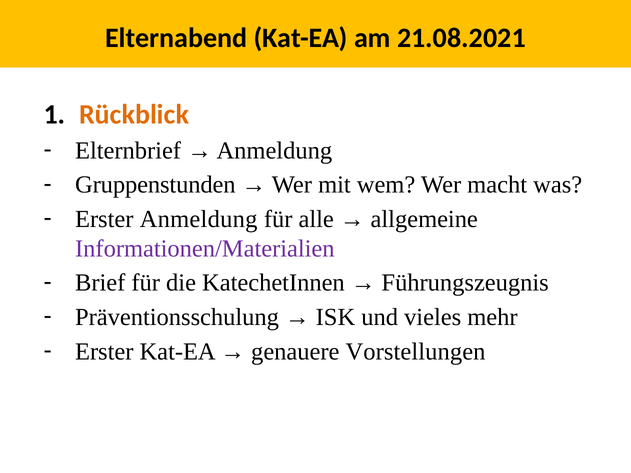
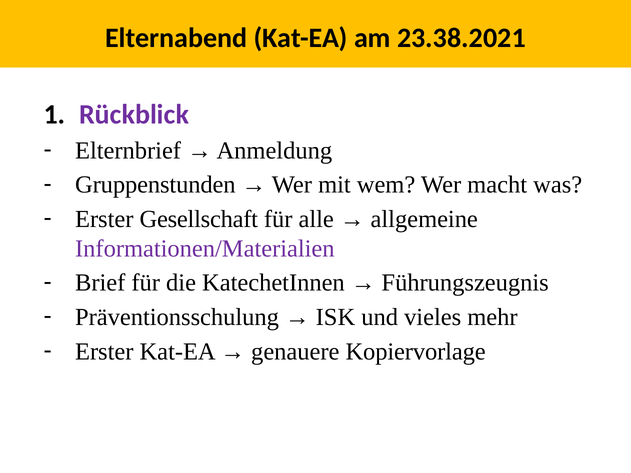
21.08.2021: 21.08.2021 -> 23.38.2021
Rückblick colour: orange -> purple
Erster Anmeldung: Anmeldung -> Gesellschaft
Vorstellungen: Vorstellungen -> Kopiervorlage
